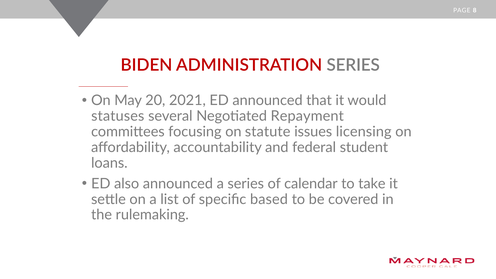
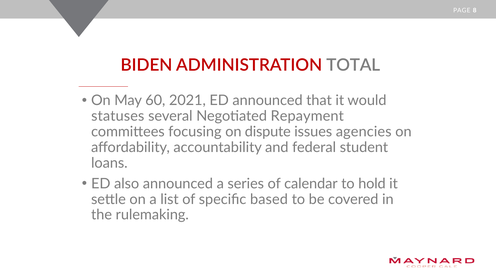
ADMINISTRATION SERIES: SERIES -> TOTAL
20: 20 -> 60
statute: statute -> dispute
licensing: licensing -> agencies
take: take -> hold
